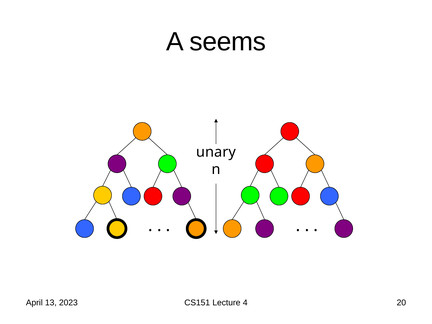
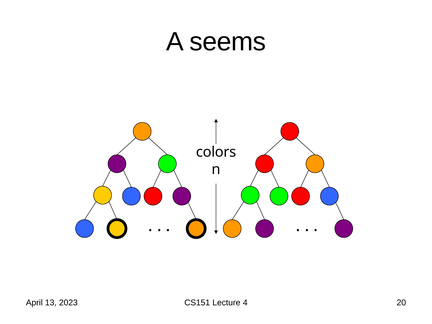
unary: unary -> colors
